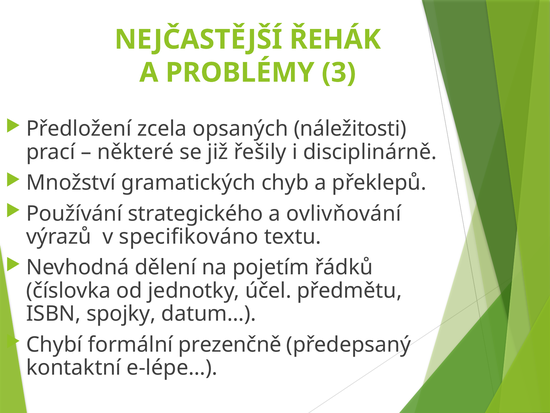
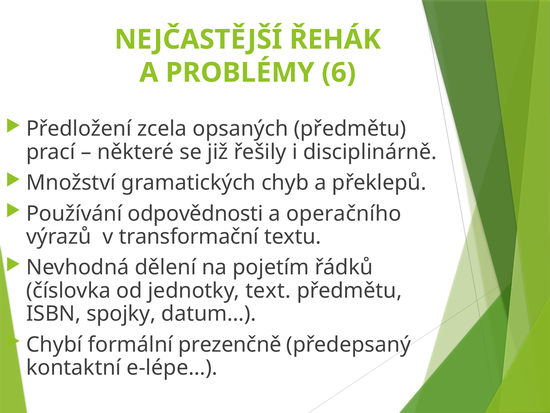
3: 3 -> 6
opsaných náležitosti: náležitosti -> předmětu
strategického: strategického -> odpovědnosti
ovlivňování: ovlivňování -> operačního
specifikováno: specifikováno -> transformační
účel: účel -> text
